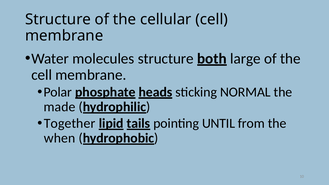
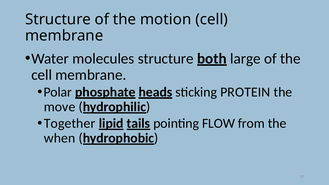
cellular: cellular -> motion
NORMAL: NORMAL -> PROTEIN
made: made -> move
UNTIL: UNTIL -> FLOW
